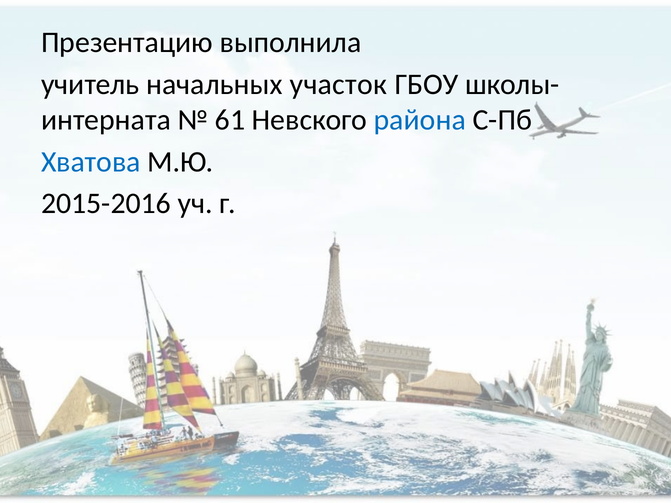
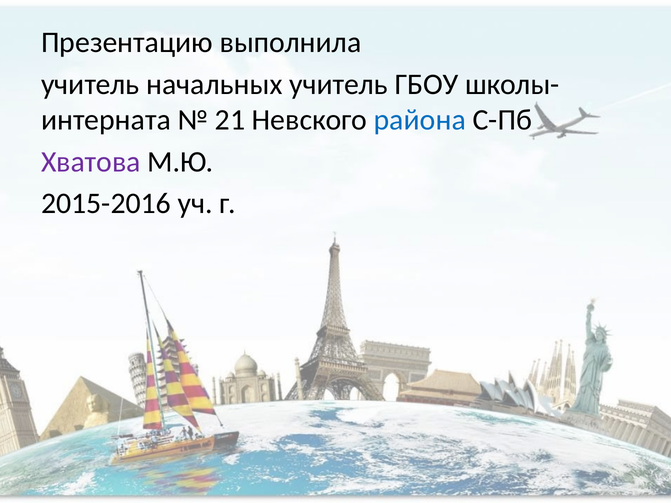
начальных участок: участок -> учитель
61: 61 -> 21
Хватова colour: blue -> purple
